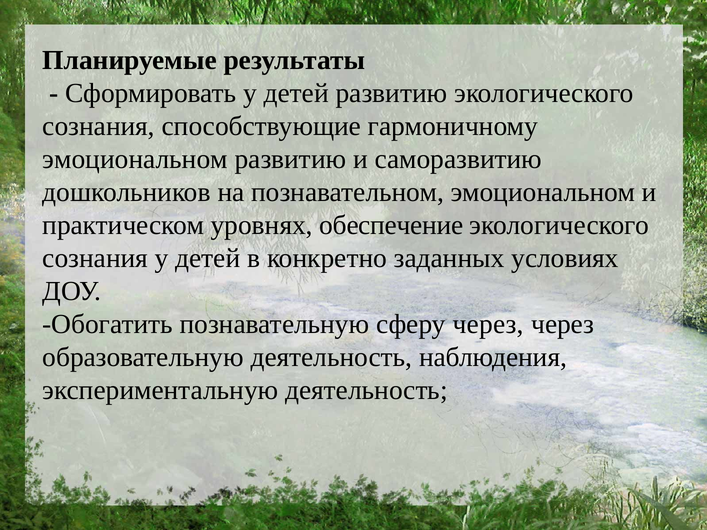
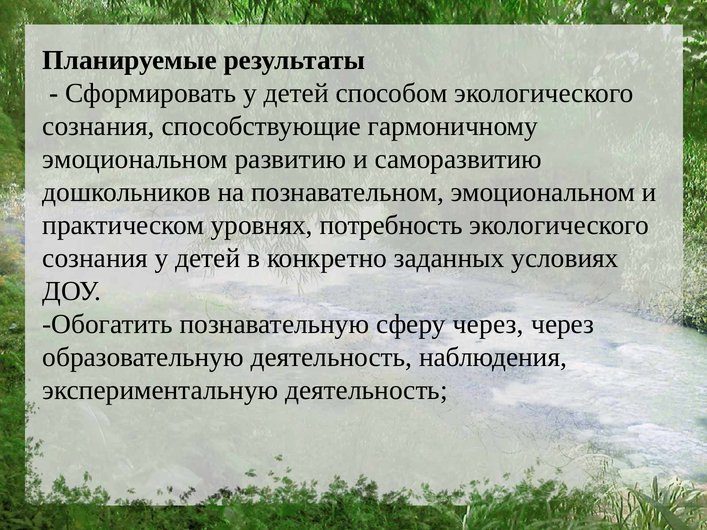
детей развитию: развитию -> способом
обеспечение: обеспечение -> потребность
